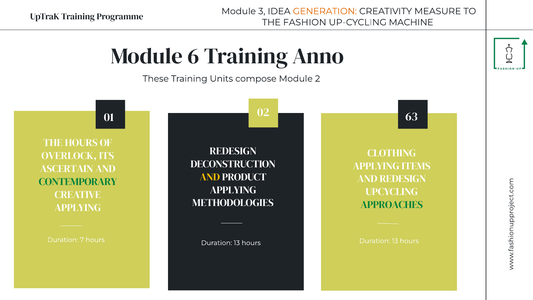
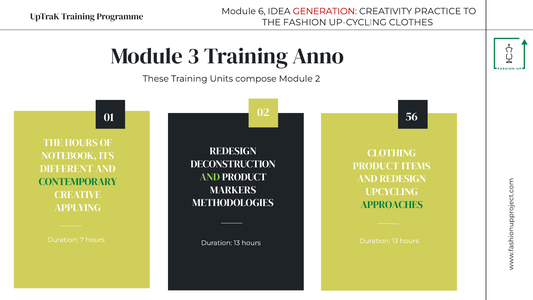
3: 3 -> 6
GENERATION colour: orange -> red
MEASURE: MEASURE -> PRACTICE
MACHINE: MACHINE -> CLOTHES
6: 6 -> 3
63: 63 -> 56
OVERLOCK: OVERLOCK -> NOTEBOOK
APPLYING at (376, 166): APPLYING -> PRODUCT
ASCERTAIN: ASCERTAIN -> DIFFERENT
AND at (210, 177) colour: yellow -> light green
APPLYING at (233, 190): APPLYING -> MARKERS
